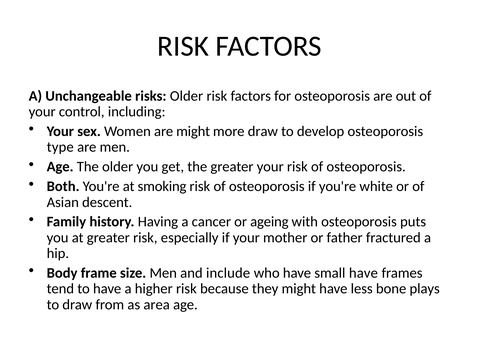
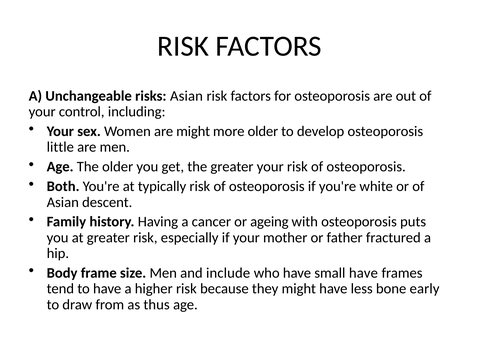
risks Older: Older -> Asian
more draw: draw -> older
type: type -> little
smoking: smoking -> typically
plays: plays -> early
area: area -> thus
